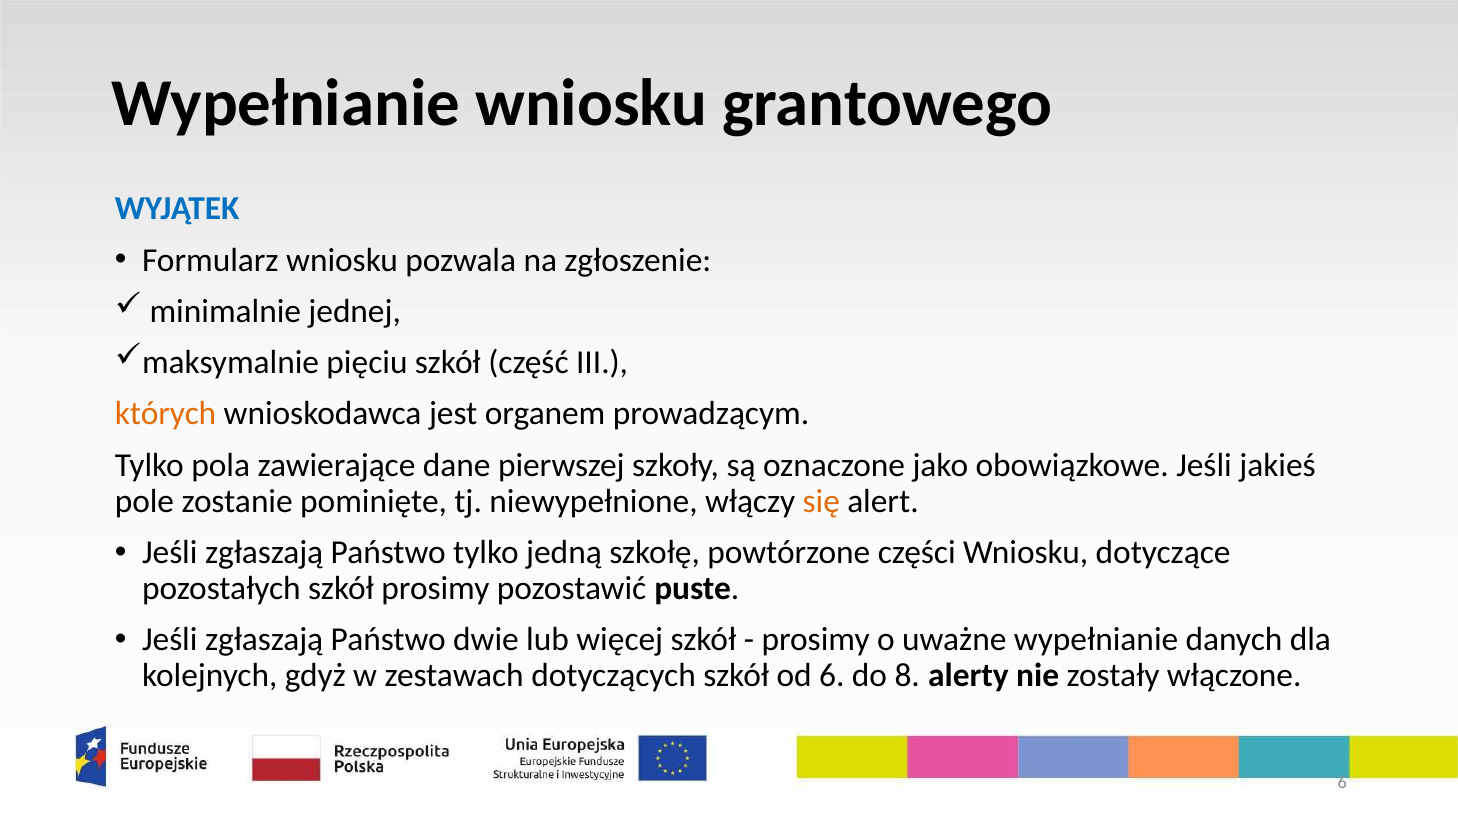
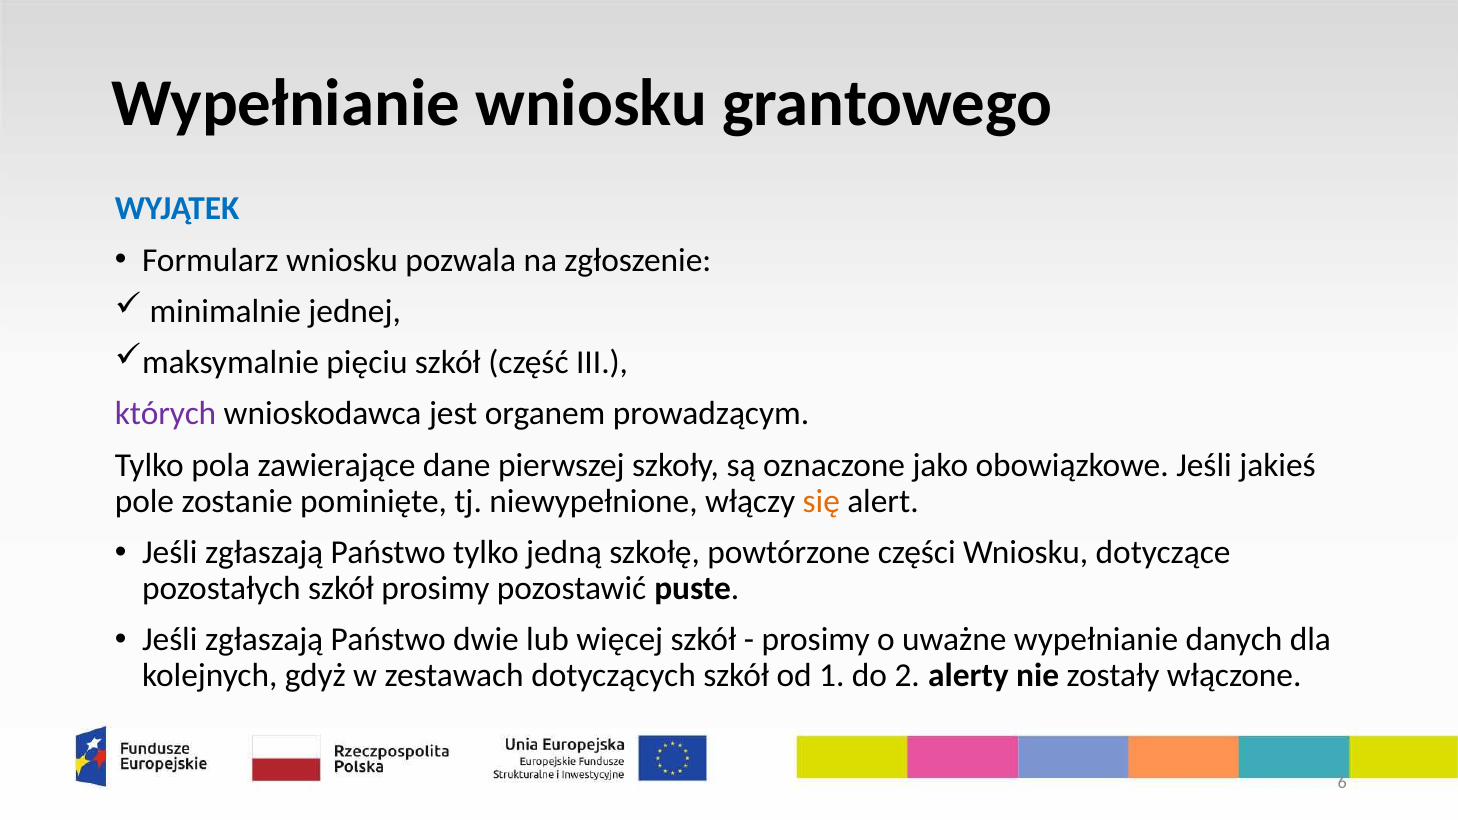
których colour: orange -> purple
od 6: 6 -> 1
8: 8 -> 2
